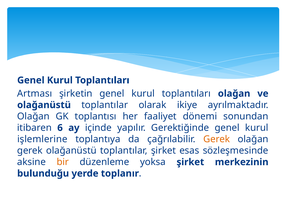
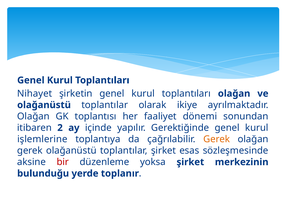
Artması: Artması -> Nihayet
6: 6 -> 2
bir colour: orange -> red
